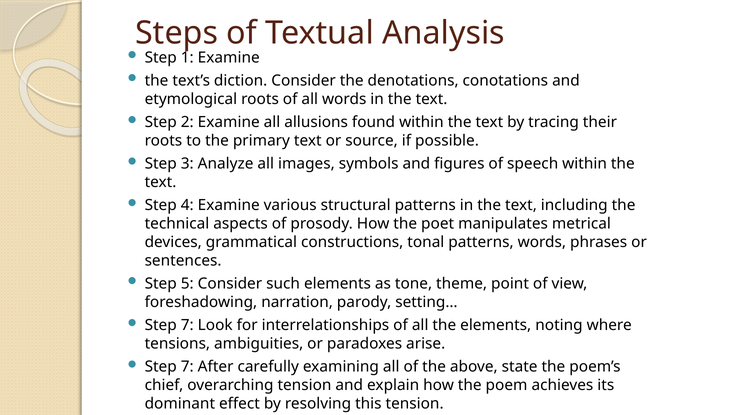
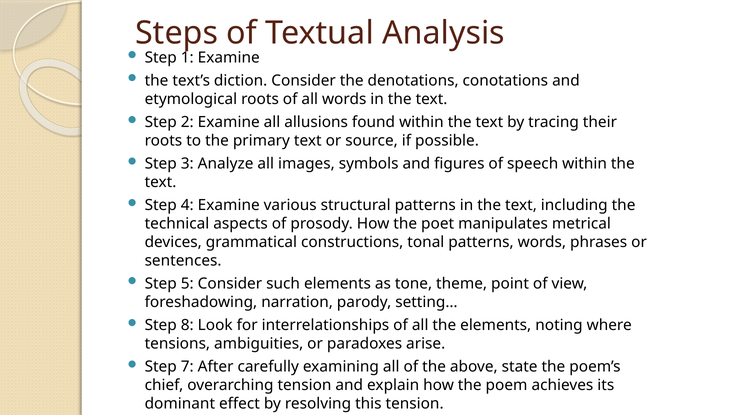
7 at (187, 325): 7 -> 8
